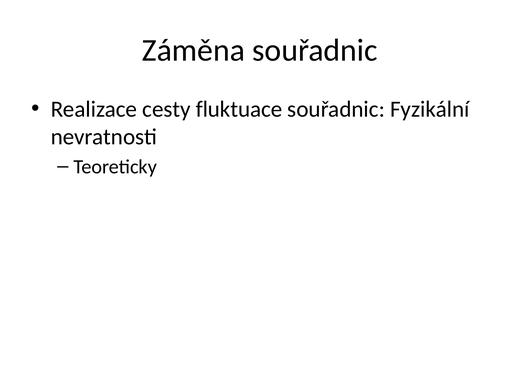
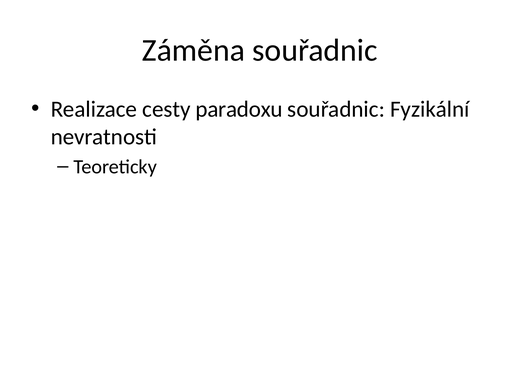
fluktuace: fluktuace -> paradoxu
